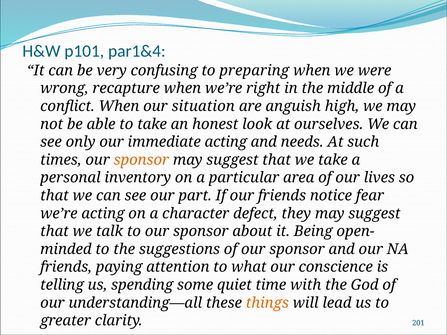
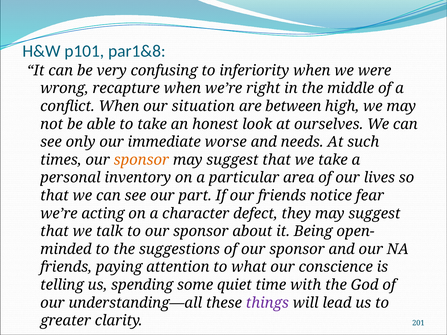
par1&4: par1&4 -> par1&8
preparing: preparing -> inferiority
anguish: anguish -> between
immediate acting: acting -> worse
things colour: orange -> purple
